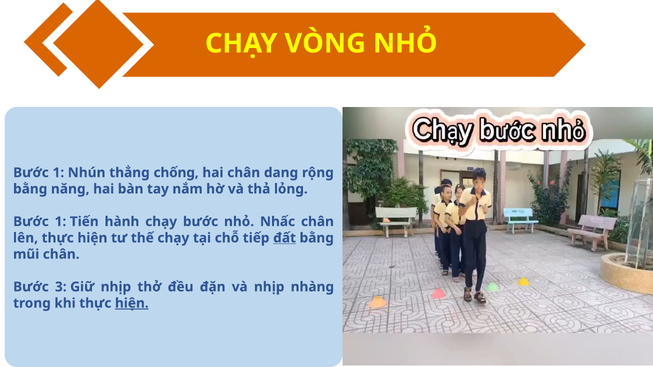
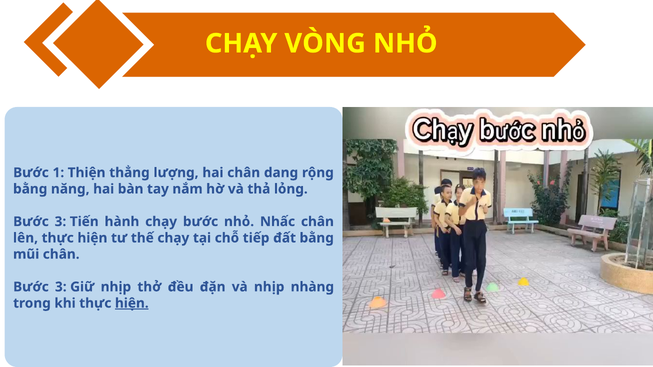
Nhún: Nhún -> Thiện
chống: chống -> lượng
1 at (60, 222): 1 -> 3
đất underline: present -> none
